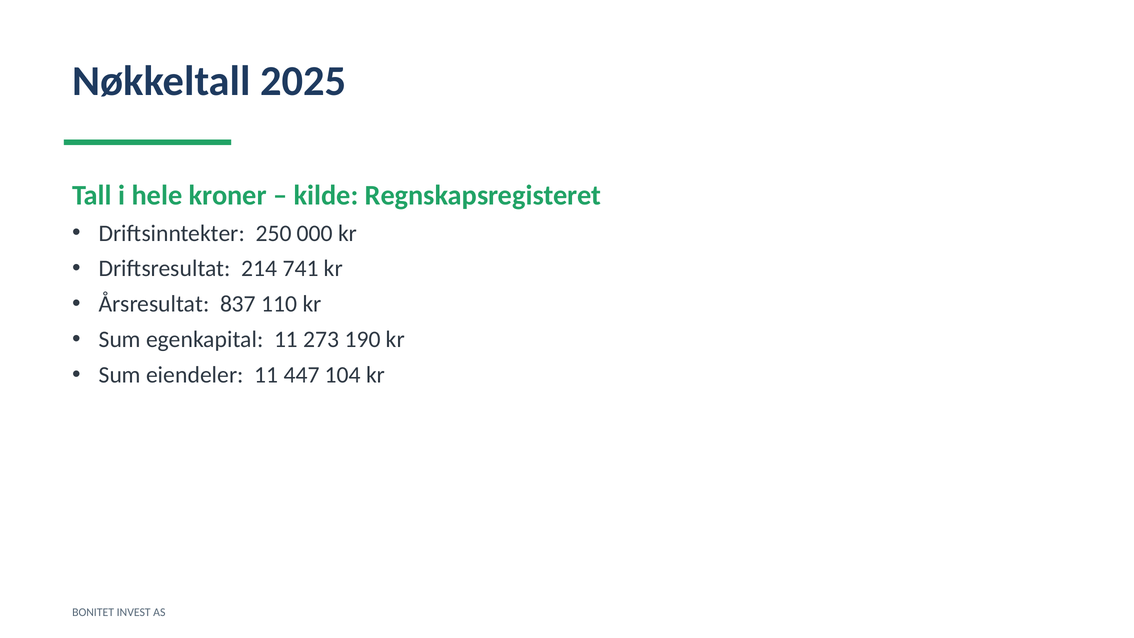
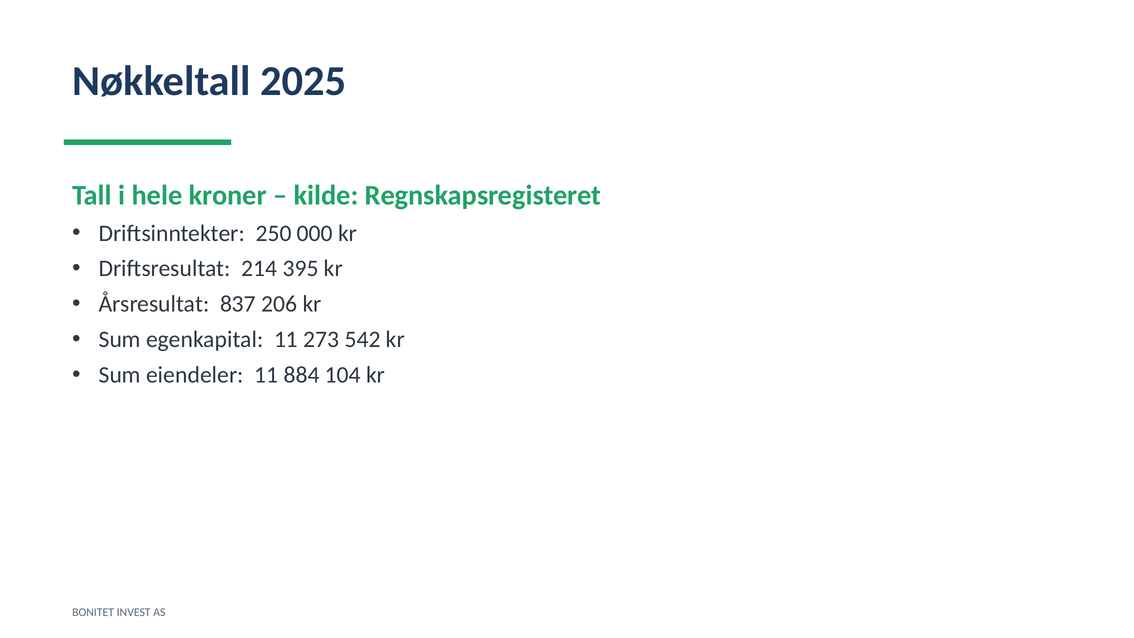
741: 741 -> 395
110: 110 -> 206
190: 190 -> 542
447: 447 -> 884
